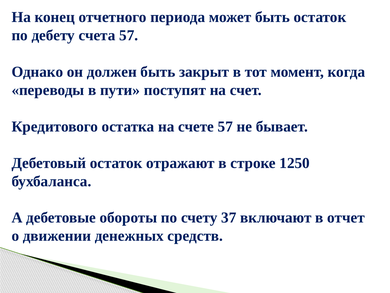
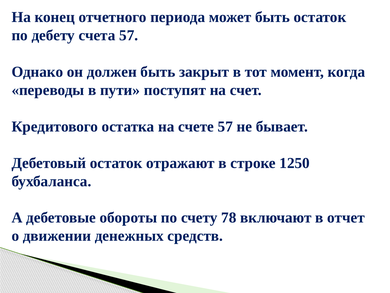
37: 37 -> 78
